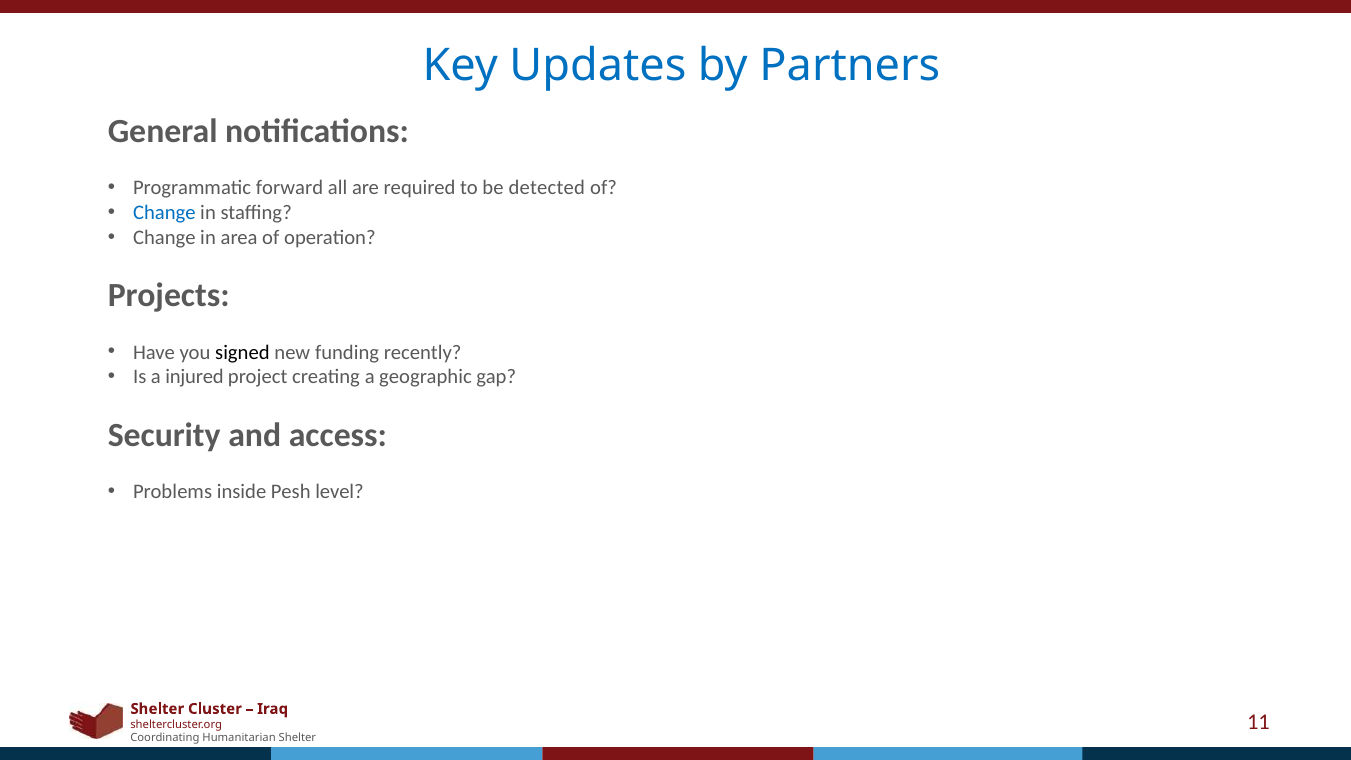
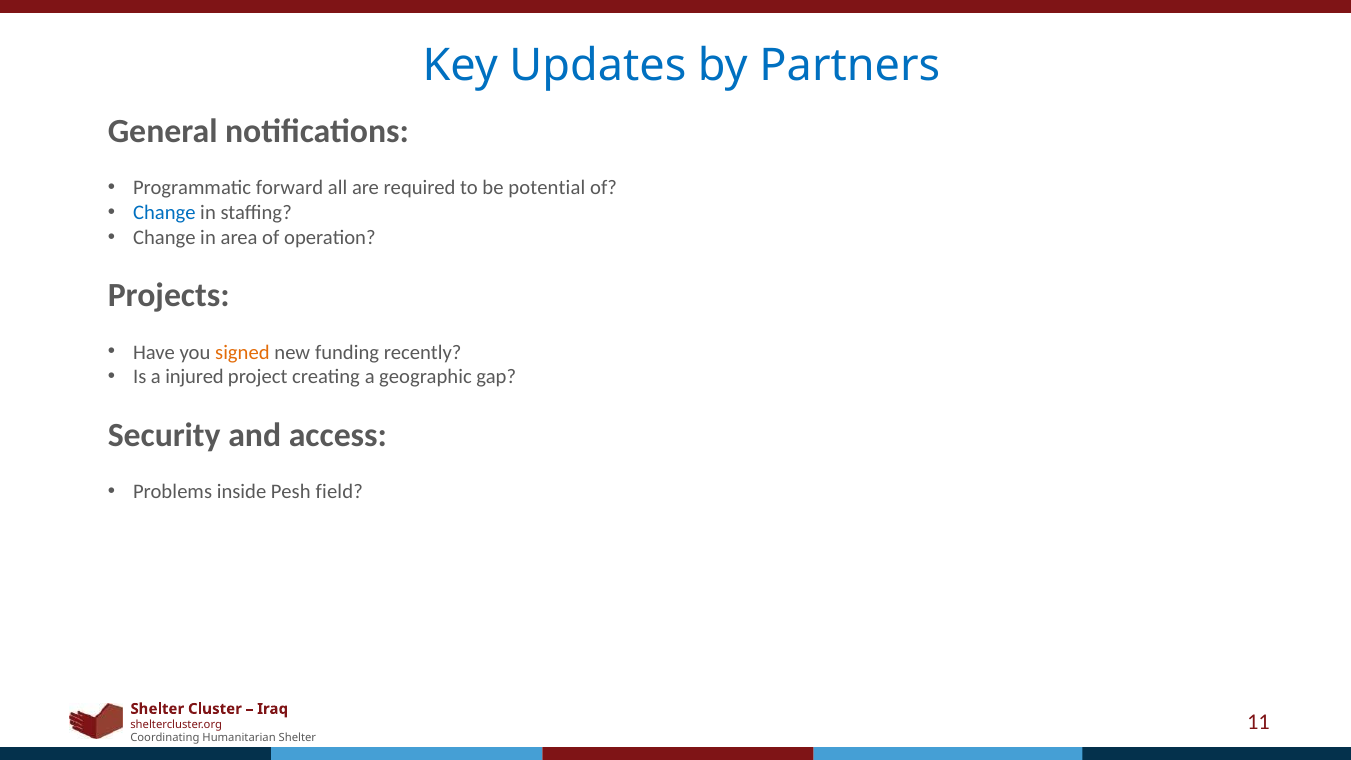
detected: detected -> potential
signed colour: black -> orange
level: level -> field
